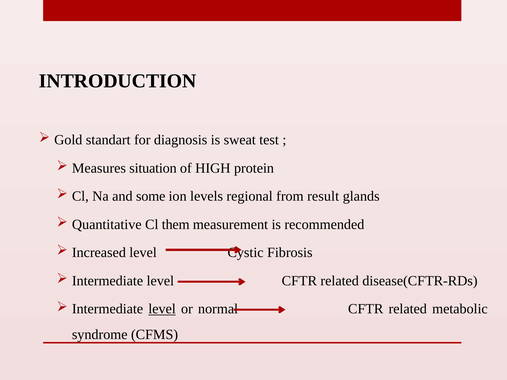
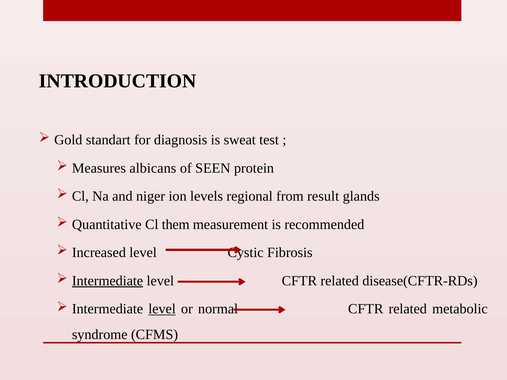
situation: situation -> albicans
HIGH: HIGH -> SEEN
some: some -> niger
Intermediate at (108, 281) underline: none -> present
